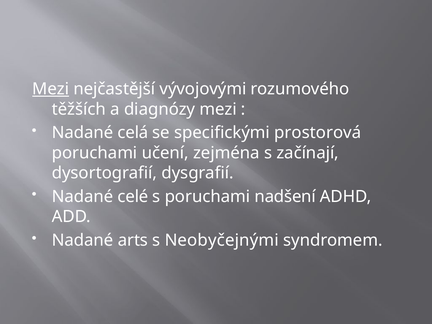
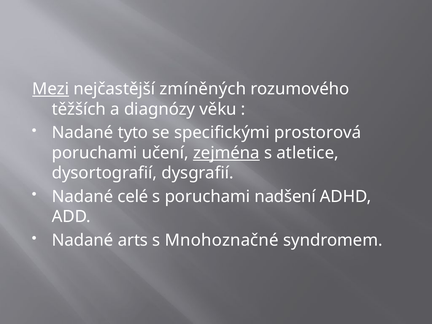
vývojovými: vývojovými -> zmíněných
diagnózy mezi: mezi -> věku
celá: celá -> tyto
zejména underline: none -> present
začínají: začínají -> atletice
Neobyčejnými: Neobyčejnými -> Mnohoznačné
